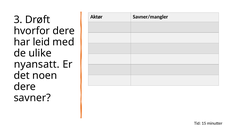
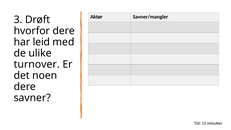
nyansatt: nyansatt -> turnover
